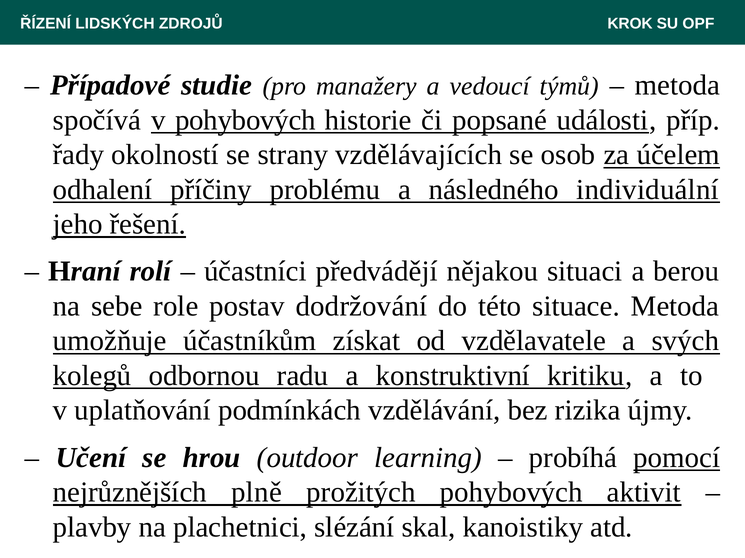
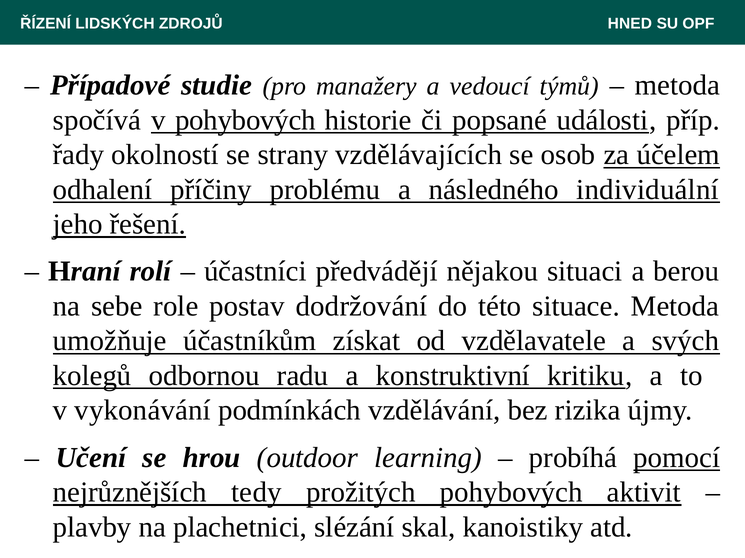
KROK: KROK -> HNED
uplatňování: uplatňování -> vykonávání
plně: plně -> tedy
